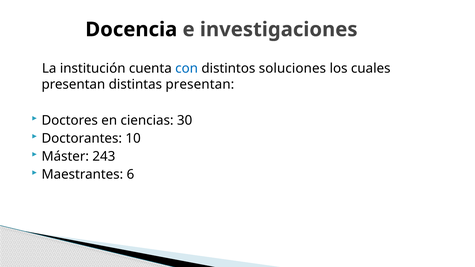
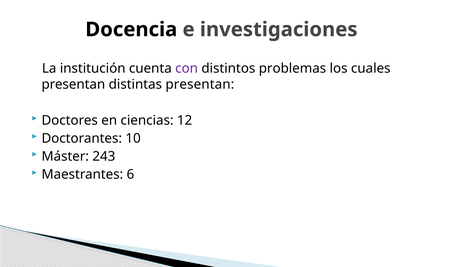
con colour: blue -> purple
soluciones: soluciones -> problemas
30: 30 -> 12
